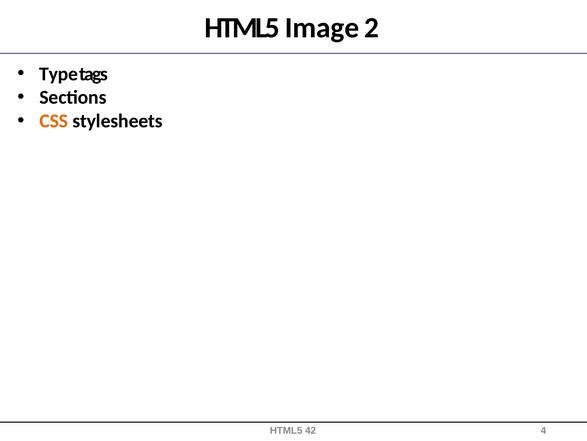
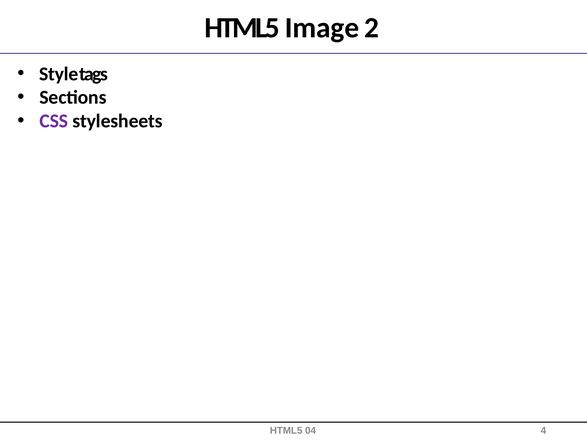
Type: Type -> Style
CSS colour: orange -> purple
42: 42 -> 04
